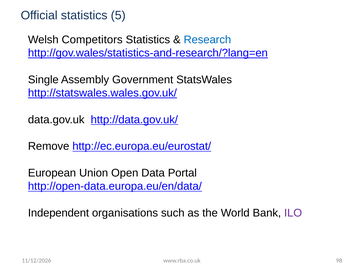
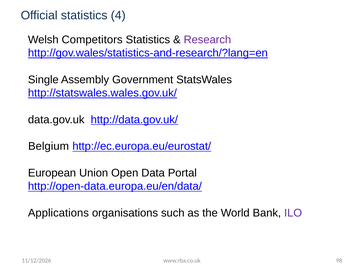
5: 5 -> 4
Research colour: blue -> purple
Remove: Remove -> Belgium
Independent: Independent -> Applications
